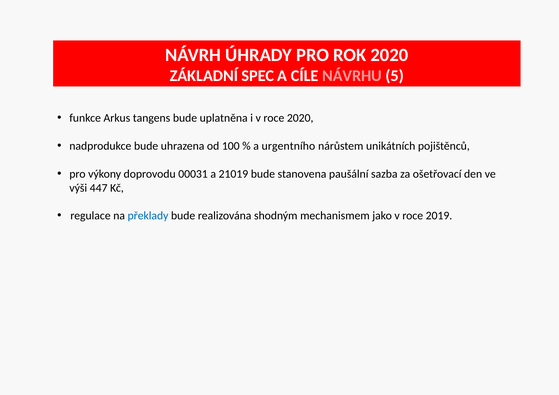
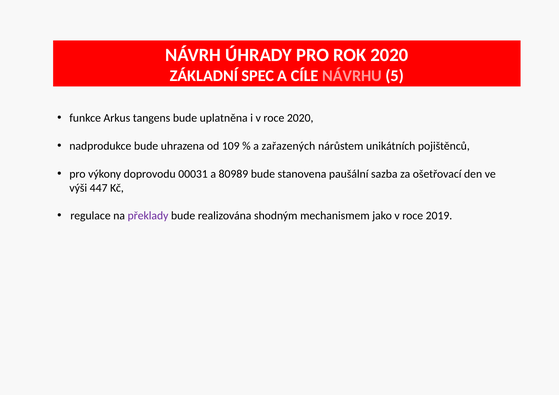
100: 100 -> 109
urgentního: urgentního -> zařazených
21019: 21019 -> 80989
překlady colour: blue -> purple
